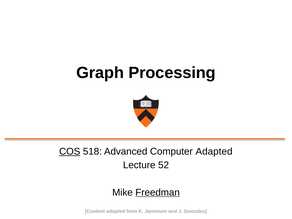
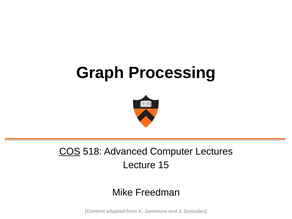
Computer Adapted: Adapted -> Lectures
52: 52 -> 15
Freedman underline: present -> none
